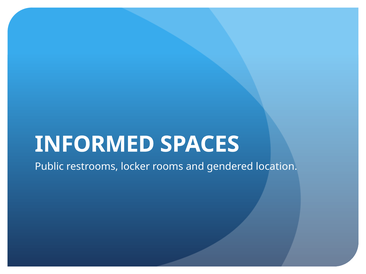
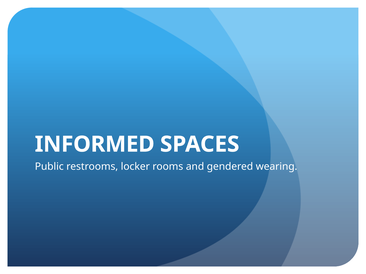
location: location -> wearing
